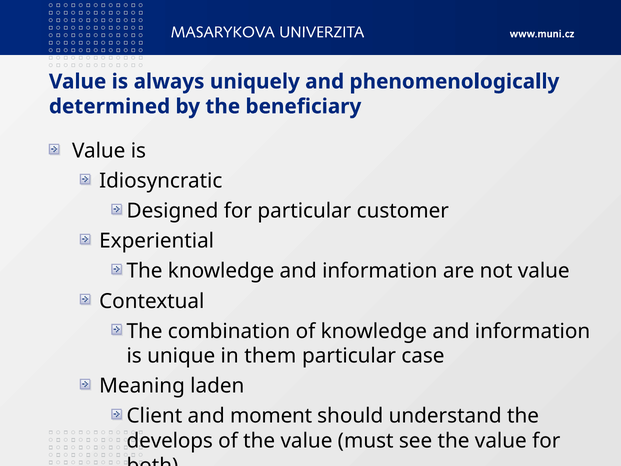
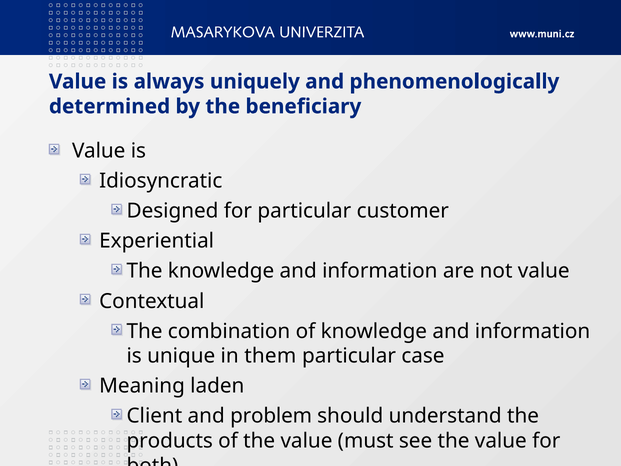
moment: moment -> problem
develops: develops -> products
